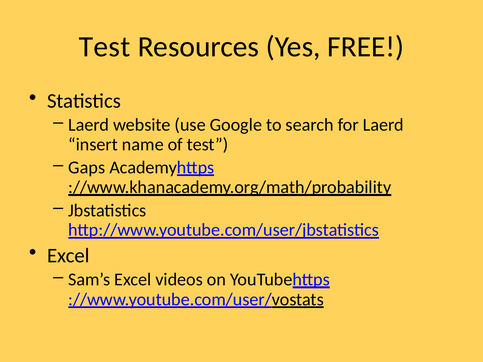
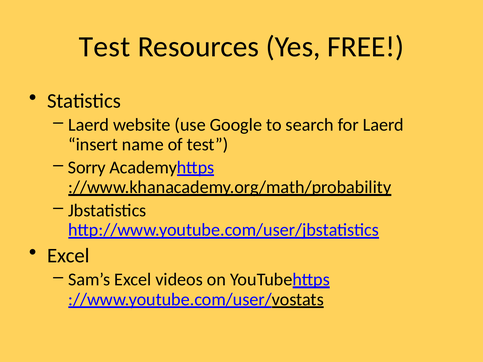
Gaps: Gaps -> Sorry
